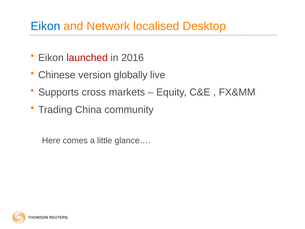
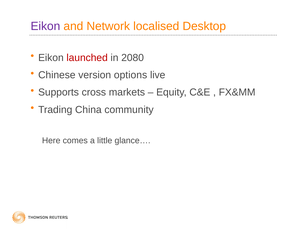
Eikon at (45, 26) colour: blue -> purple
2016: 2016 -> 2080
globally: globally -> options
